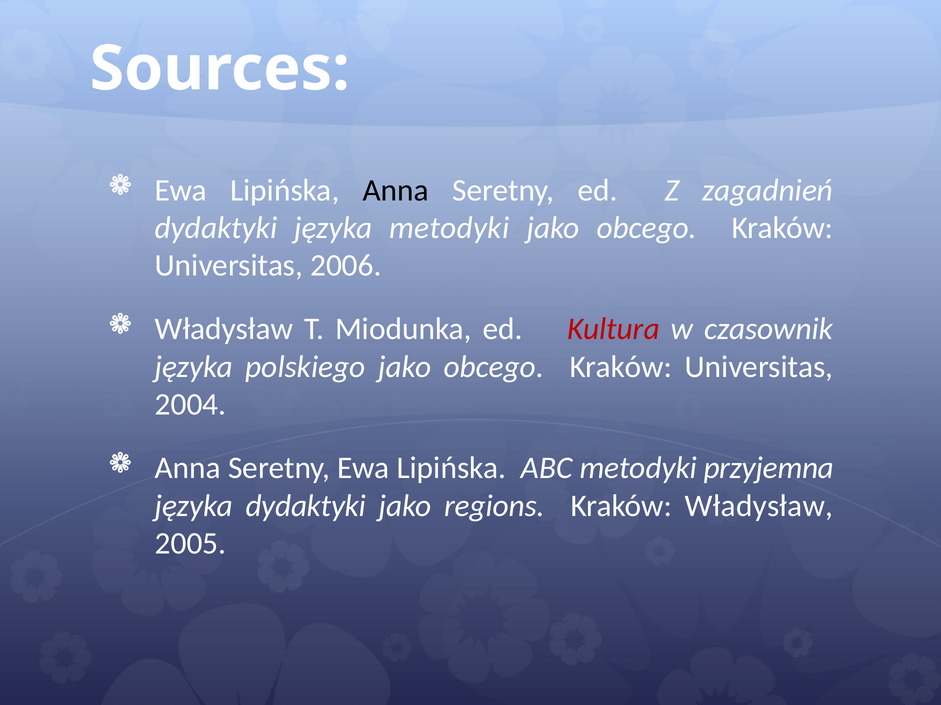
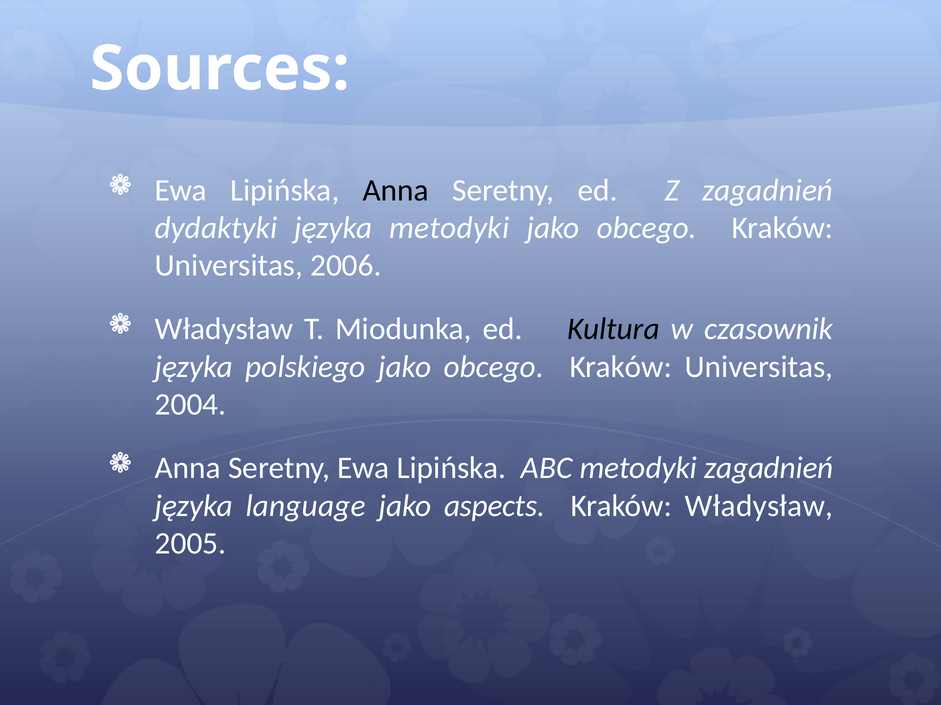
Kultura colour: red -> black
metodyki przyjemna: przyjemna -> zagadnień
języka dydaktyki: dydaktyki -> language
regions: regions -> aspects
